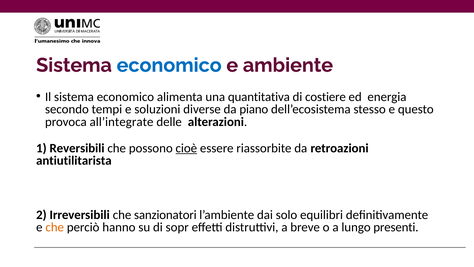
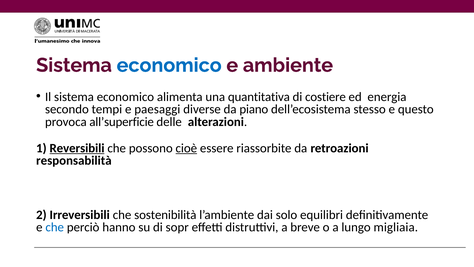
soluzioni: soluzioni -> paesaggi
all’integrate: all’integrate -> all’superficie
Reversibili underline: none -> present
antiutilitarista: antiutilitarista -> responsabilità
sanzionatori: sanzionatori -> sostenibilità
che at (55, 227) colour: orange -> blue
presenti: presenti -> migliaia
